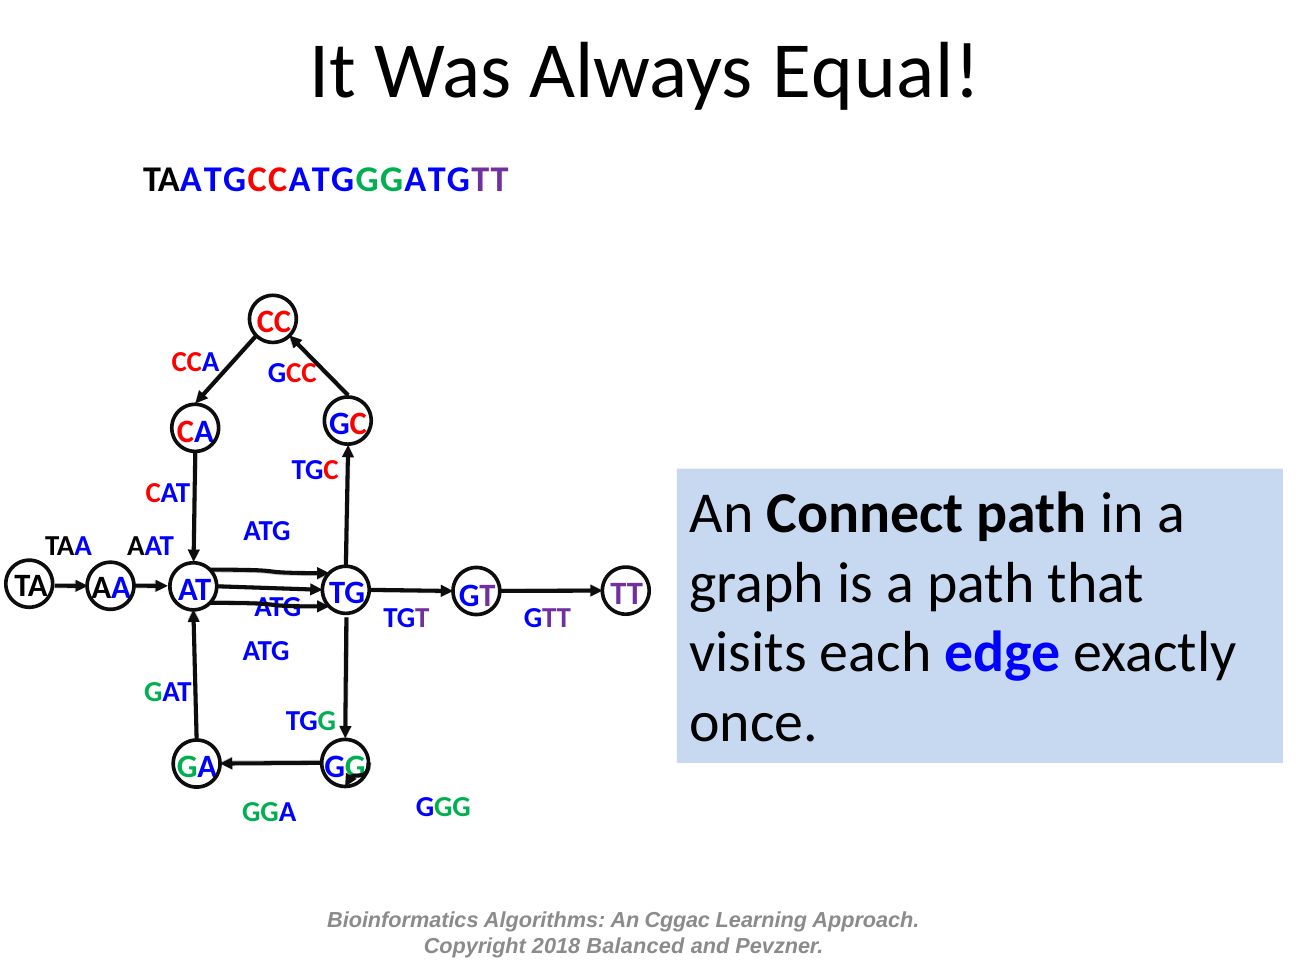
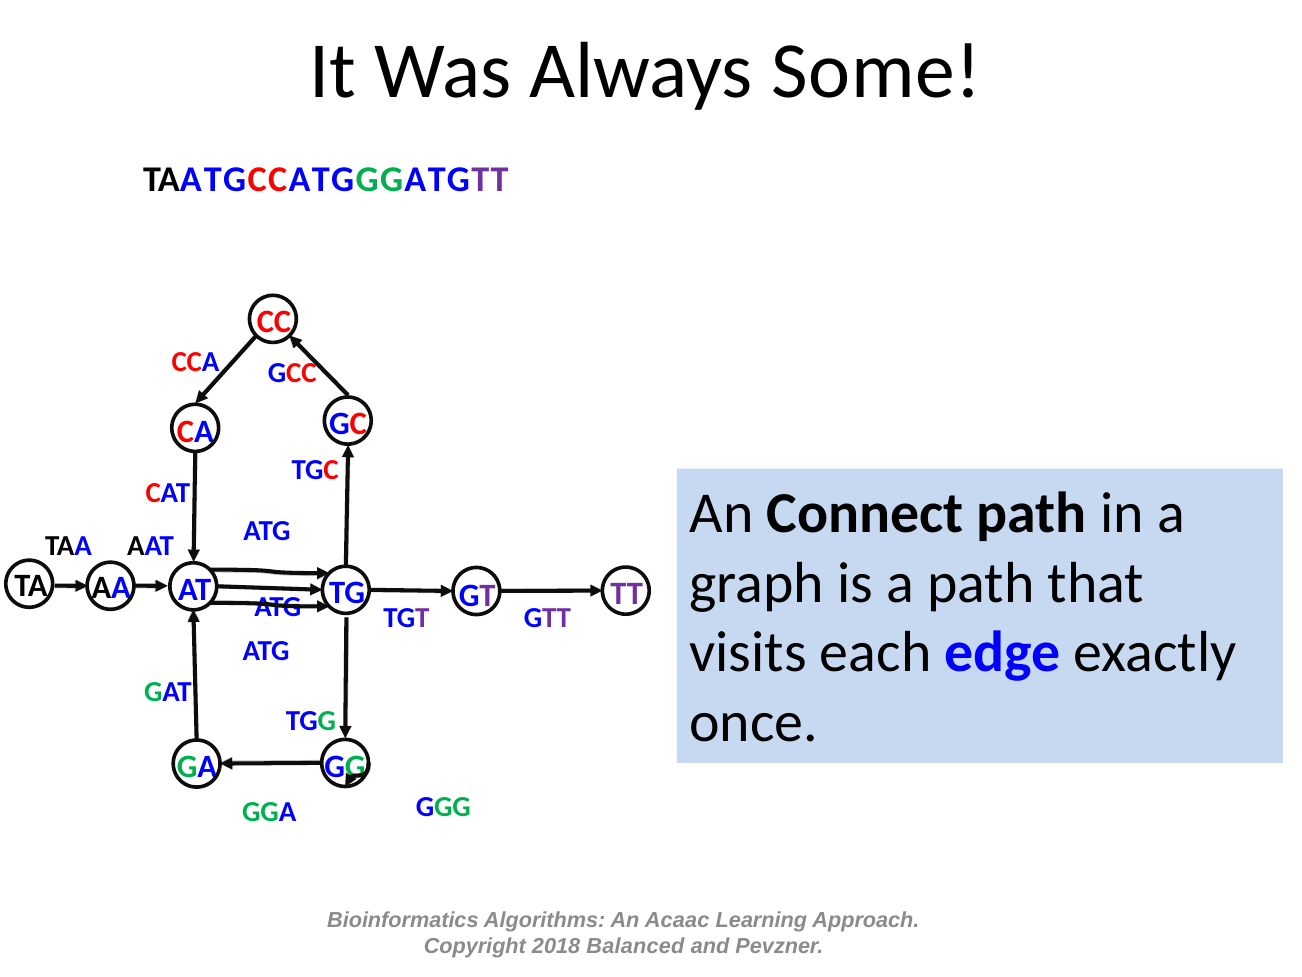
Equal: Equal -> Some
Cggac: Cggac -> Acaac
